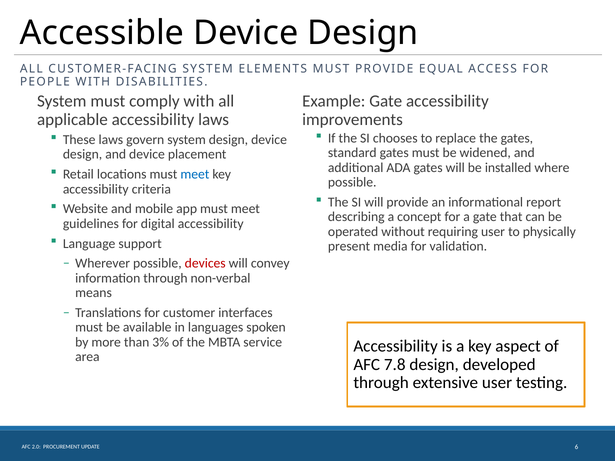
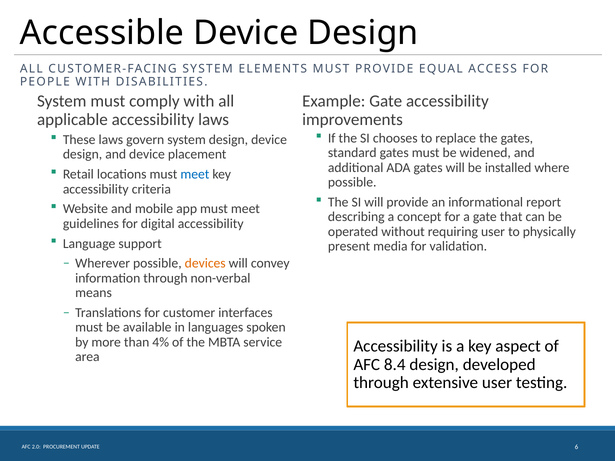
devices colour: red -> orange
3%: 3% -> 4%
7.8: 7.8 -> 8.4
